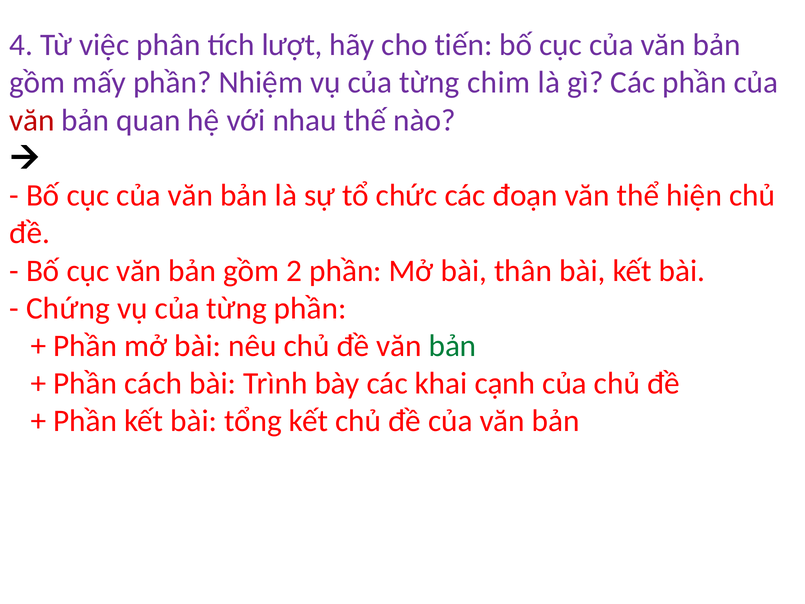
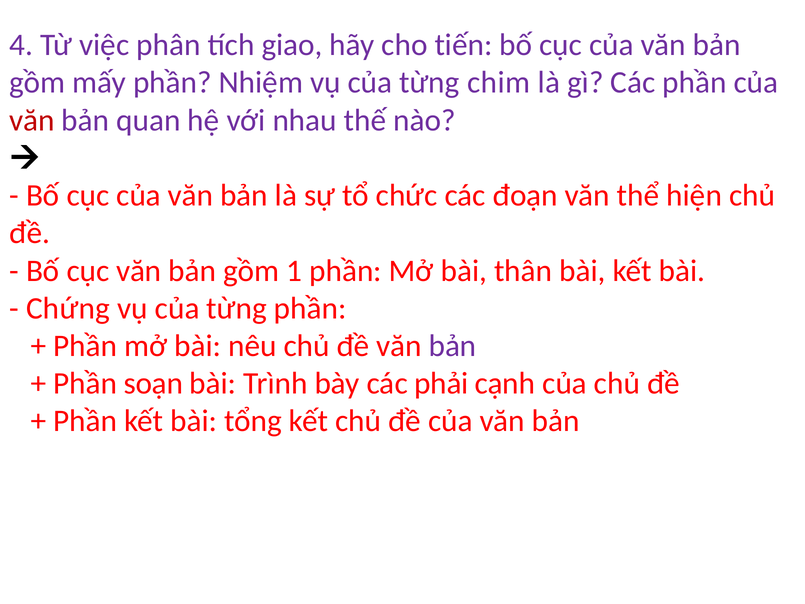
lượt: lượt -> giao
2: 2 -> 1
bản at (453, 346) colour: green -> purple
cách: cách -> soạn
khai: khai -> phải
